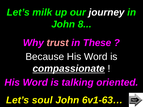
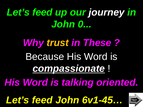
milk at (42, 12): milk -> feed
8: 8 -> 0
trust colour: pink -> yellow
soul at (42, 100): soul -> feed
6v1-63…: 6v1-63… -> 6v1-45…
